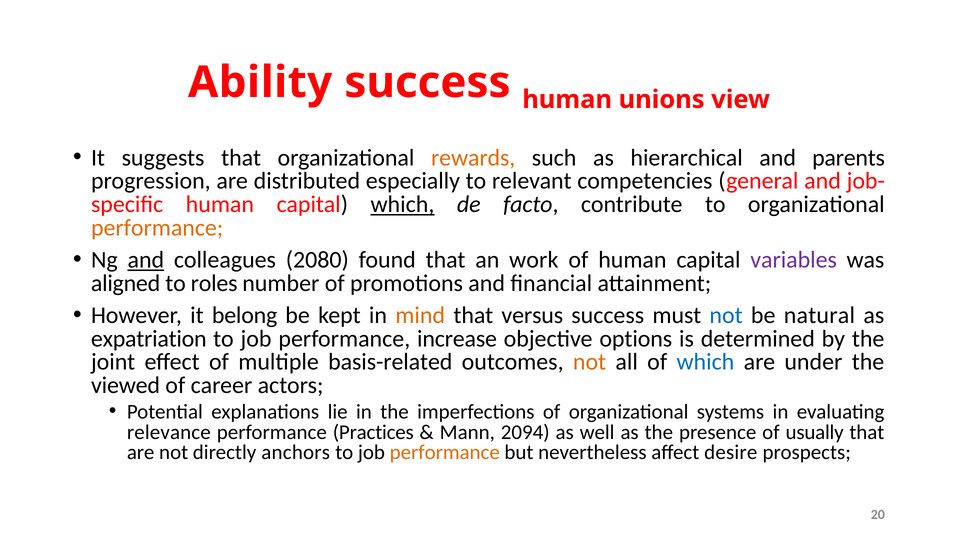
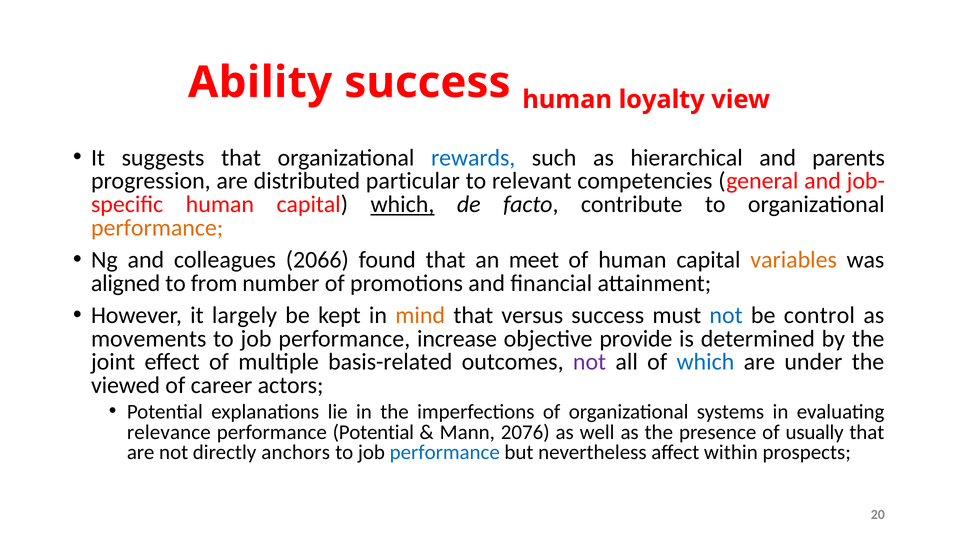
unions: unions -> loyalty
rewards colour: orange -> blue
especially: especially -> particular
and at (146, 260) underline: present -> none
2080: 2080 -> 2066
work: work -> meet
variables colour: purple -> orange
roles: roles -> from
belong: belong -> largely
natural: natural -> control
expatriation: expatriation -> movements
options: options -> provide
not at (590, 362) colour: orange -> purple
performance Practices: Practices -> Potential
2094: 2094 -> 2076
performance at (445, 452) colour: orange -> blue
desire: desire -> within
